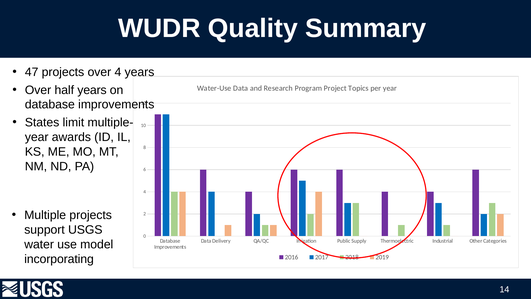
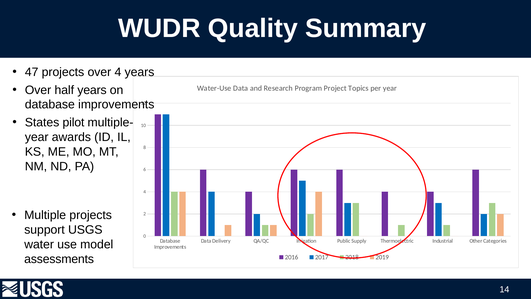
limit: limit -> pilot
incorporating: incorporating -> assessments
